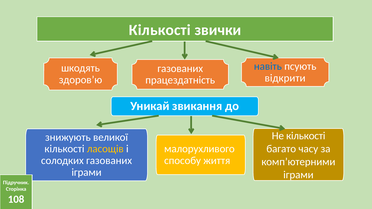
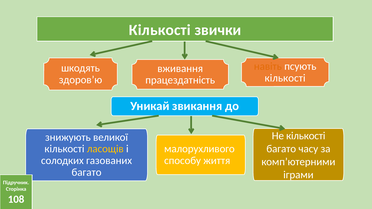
навіть colour: blue -> orange
газованих at (180, 69): газованих -> вживання
відкрити at (285, 78): відкрити -> кількості
іграми at (87, 173): іграми -> багато
